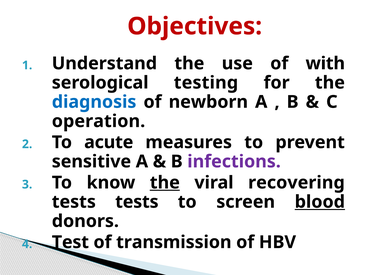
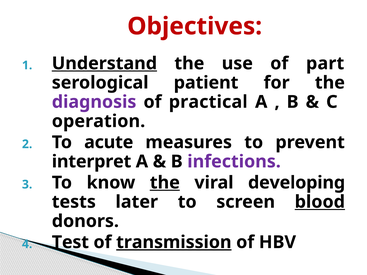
Understand underline: none -> present
with: with -> part
testing: testing -> patient
diagnosis colour: blue -> purple
newborn: newborn -> practical
sensitive: sensitive -> interpret
recovering: recovering -> developing
tests tests: tests -> later
transmission underline: none -> present
